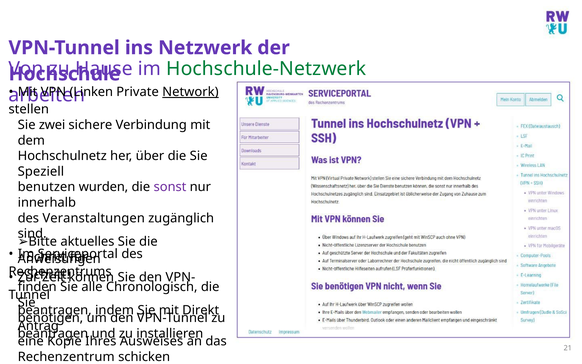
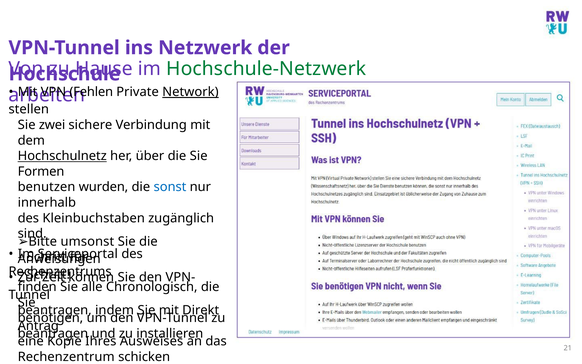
Linken: Linken -> Fehlen
Hochschulnetz underline: none -> present
Speziell: Speziell -> Formen
sonst colour: purple -> blue
Veranstaltungen: Veranstaltungen -> Kleinbuchstaben
aktuelles: aktuelles -> umsonst
